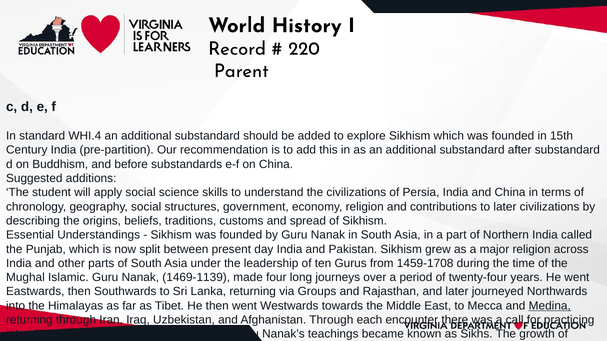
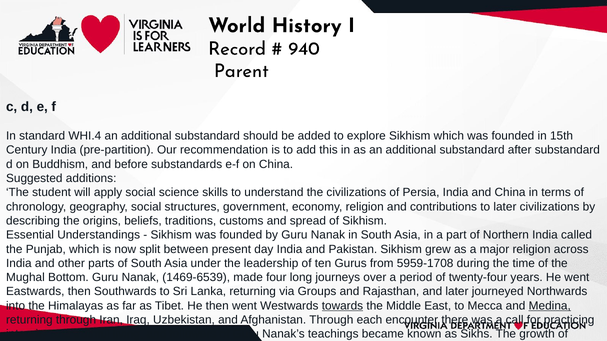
220: 220 -> 940
1459-1708: 1459-1708 -> 5959-1708
Islamic: Islamic -> Bottom
1469-1139: 1469-1139 -> 1469-6539
towards underline: none -> present
